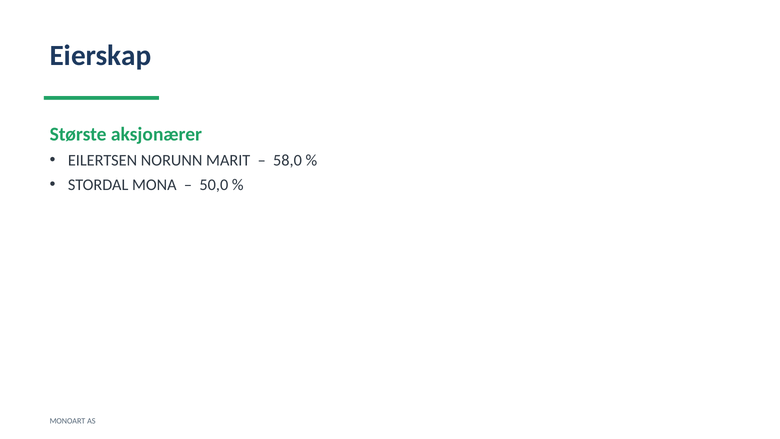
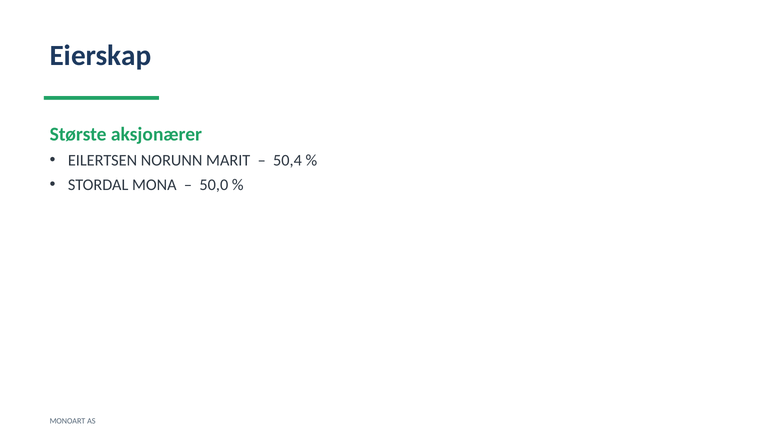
58,0: 58,0 -> 50,4
